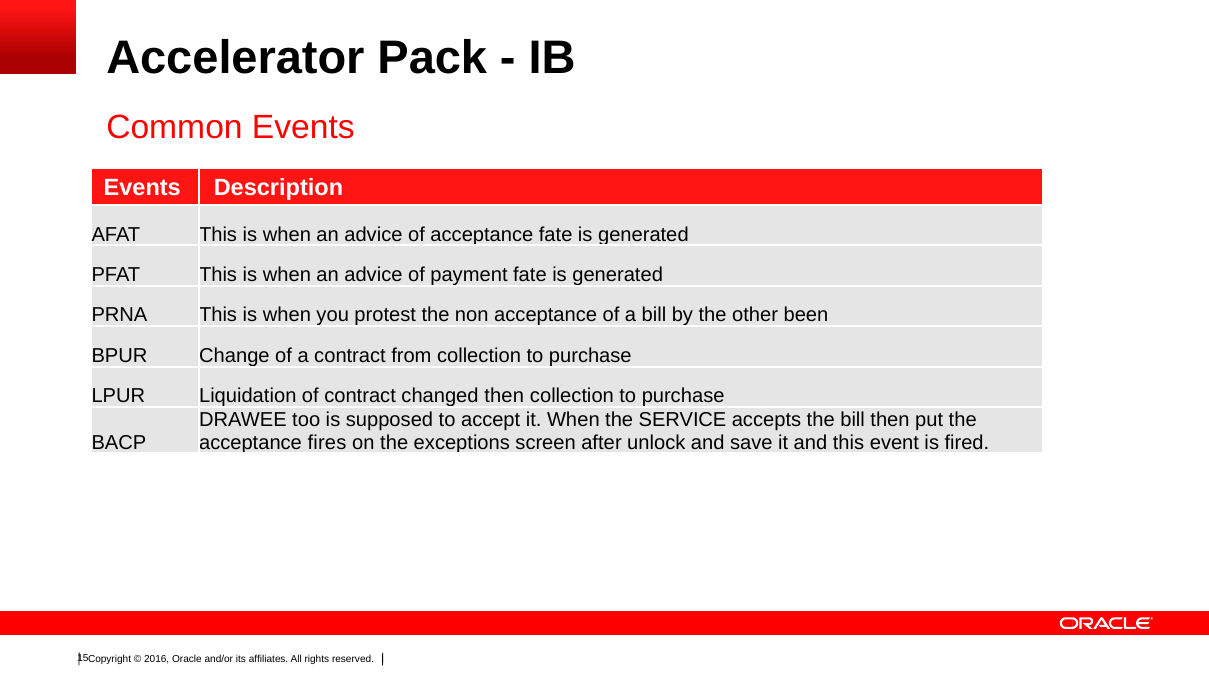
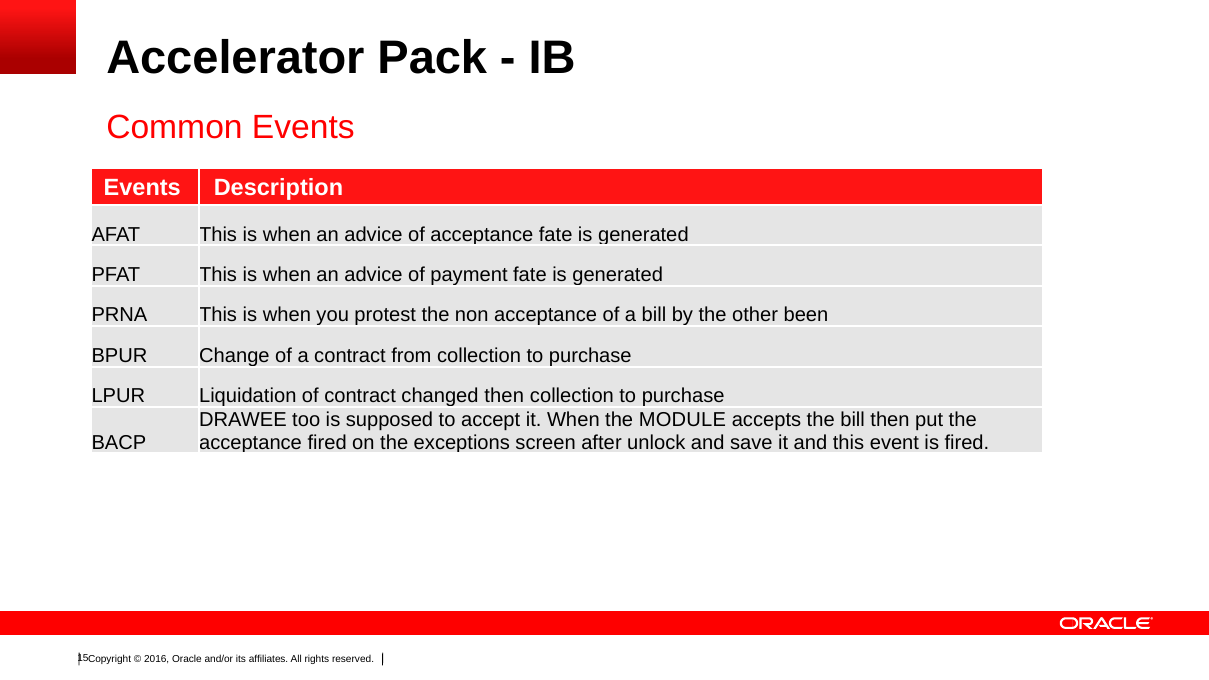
SERVICE: SERVICE -> MODULE
acceptance fires: fires -> fired
